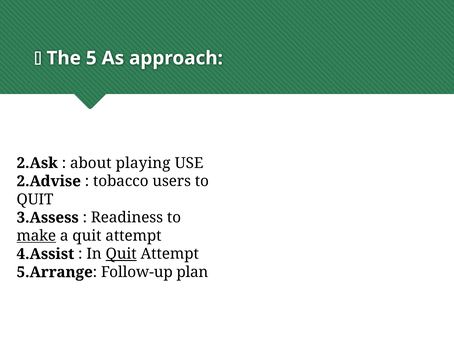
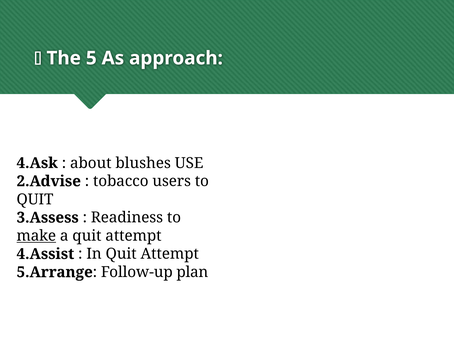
2.Ask: 2.Ask -> 4.Ask
playing: playing -> blushes
Quit at (121, 254) underline: present -> none
